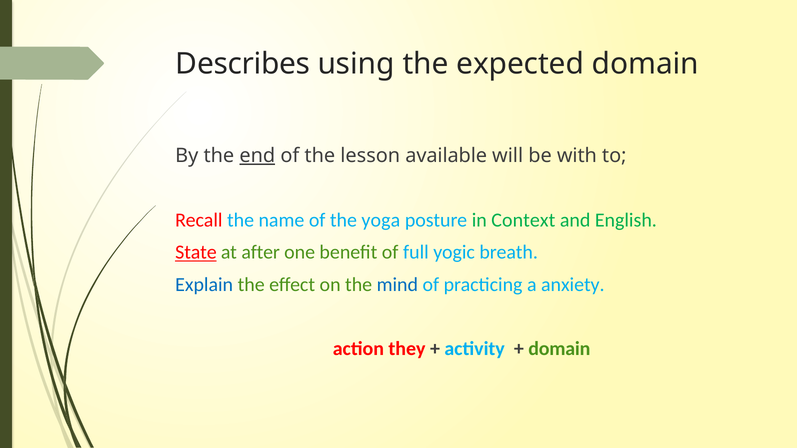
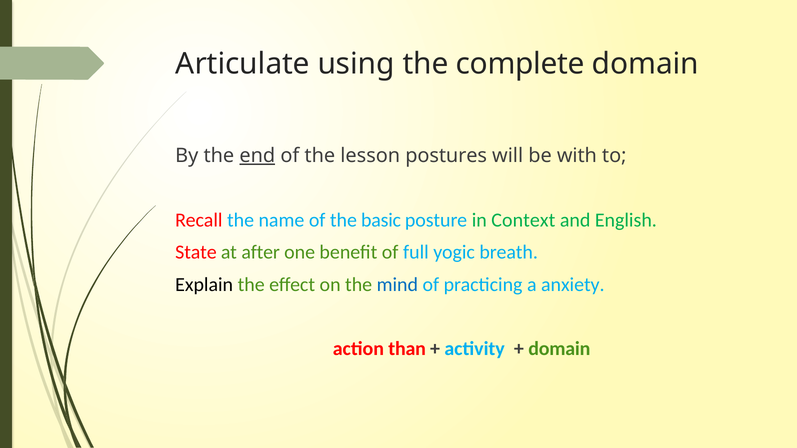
Describes: Describes -> Articulate
expected: expected -> complete
available: available -> postures
yoga: yoga -> basic
State underline: present -> none
Explain colour: blue -> black
they: they -> than
